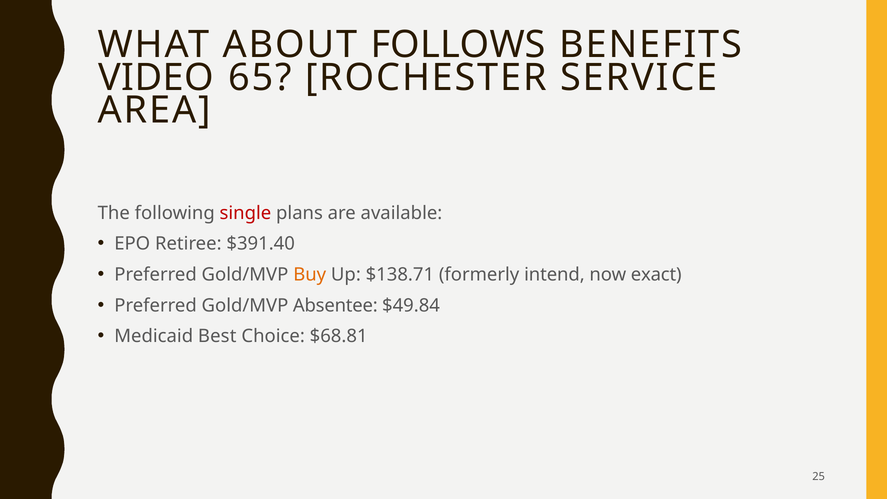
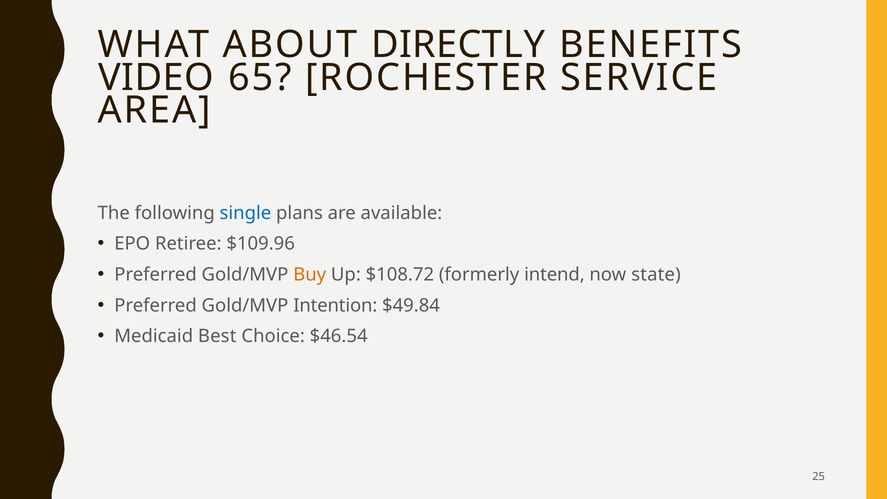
FOLLOWS: FOLLOWS -> DIRECTLY
single colour: red -> blue
$391.40: $391.40 -> $109.96
$138.71: $138.71 -> $108.72
exact: exact -> state
Absentee: Absentee -> Intention
$68.81: $68.81 -> $46.54
